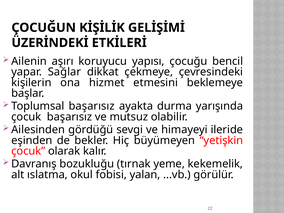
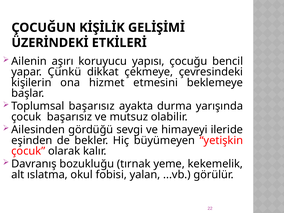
Sağlar: Sağlar -> Çünkü
